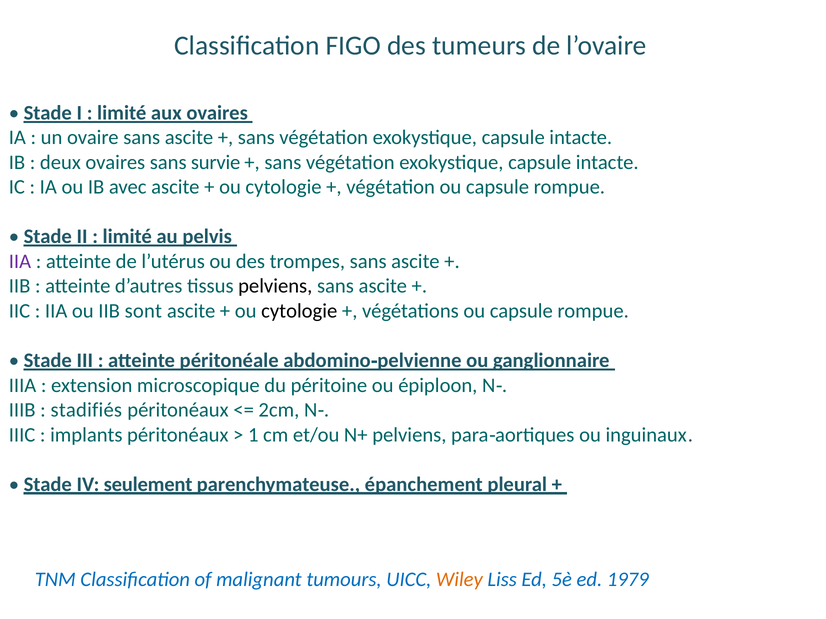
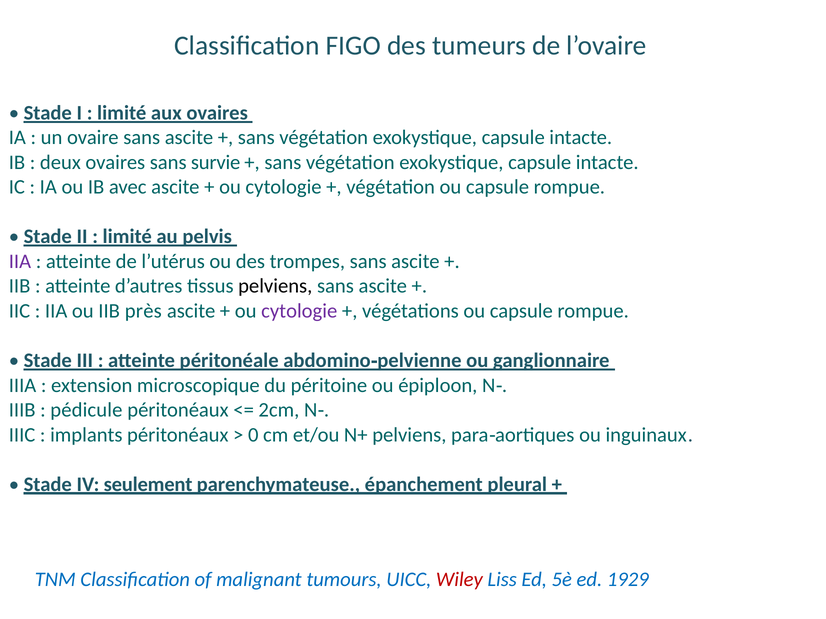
sont: sont -> près
cytologie at (299, 311) colour: black -> purple
stadifiés: stadifiés -> pédicule
1: 1 -> 0
Wiley colour: orange -> red
1979: 1979 -> 1929
